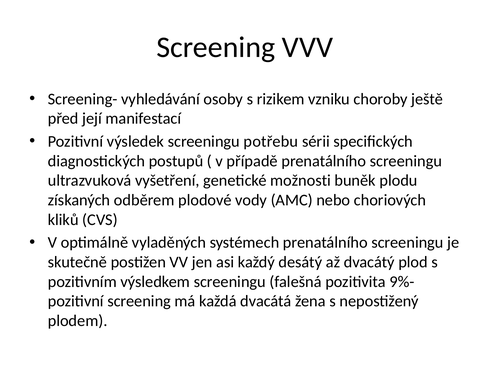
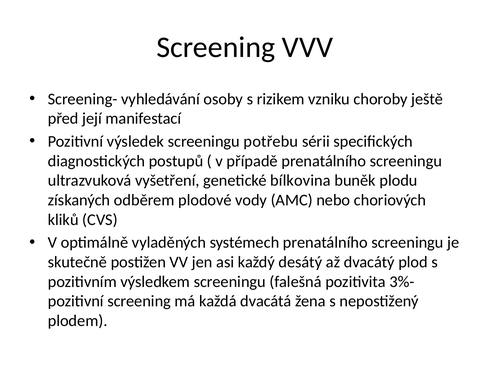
možnosti: možnosti -> bílkovina
9%-: 9%- -> 3%-
